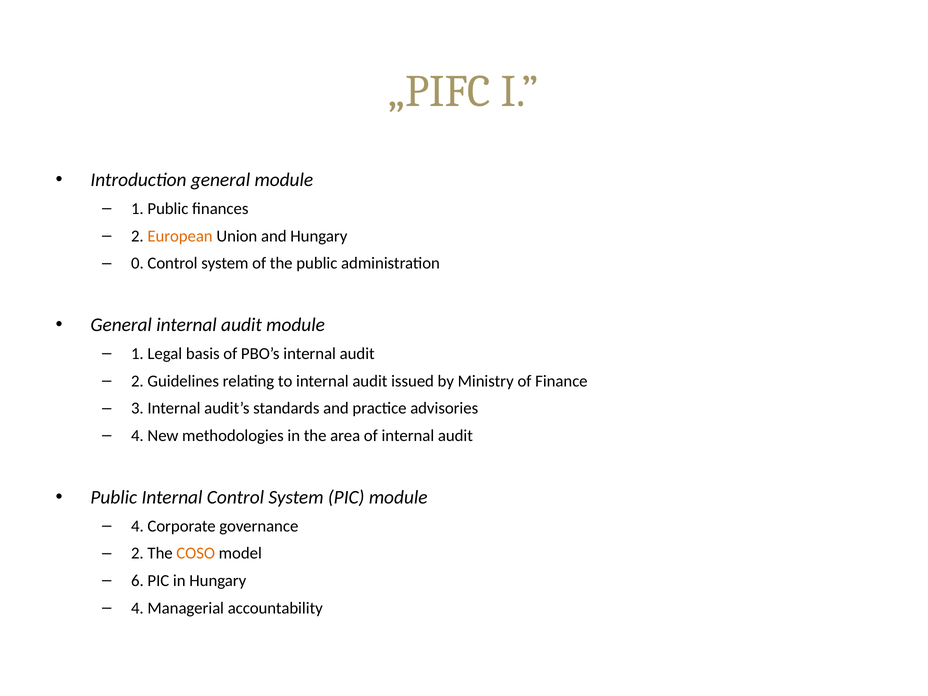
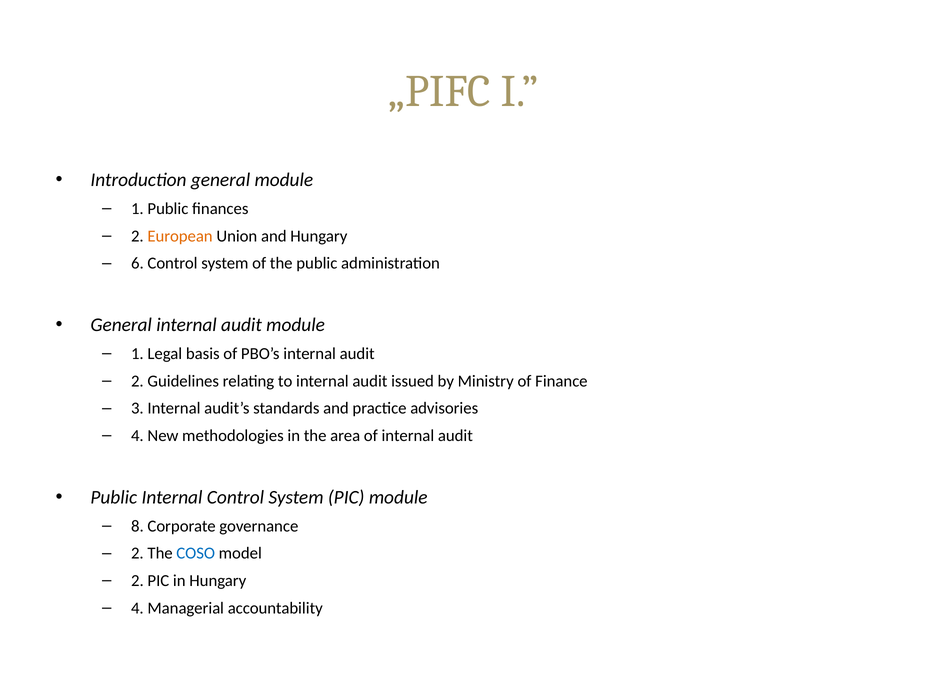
0: 0 -> 6
4 at (137, 526): 4 -> 8
COSO colour: orange -> blue
6 at (137, 581): 6 -> 2
